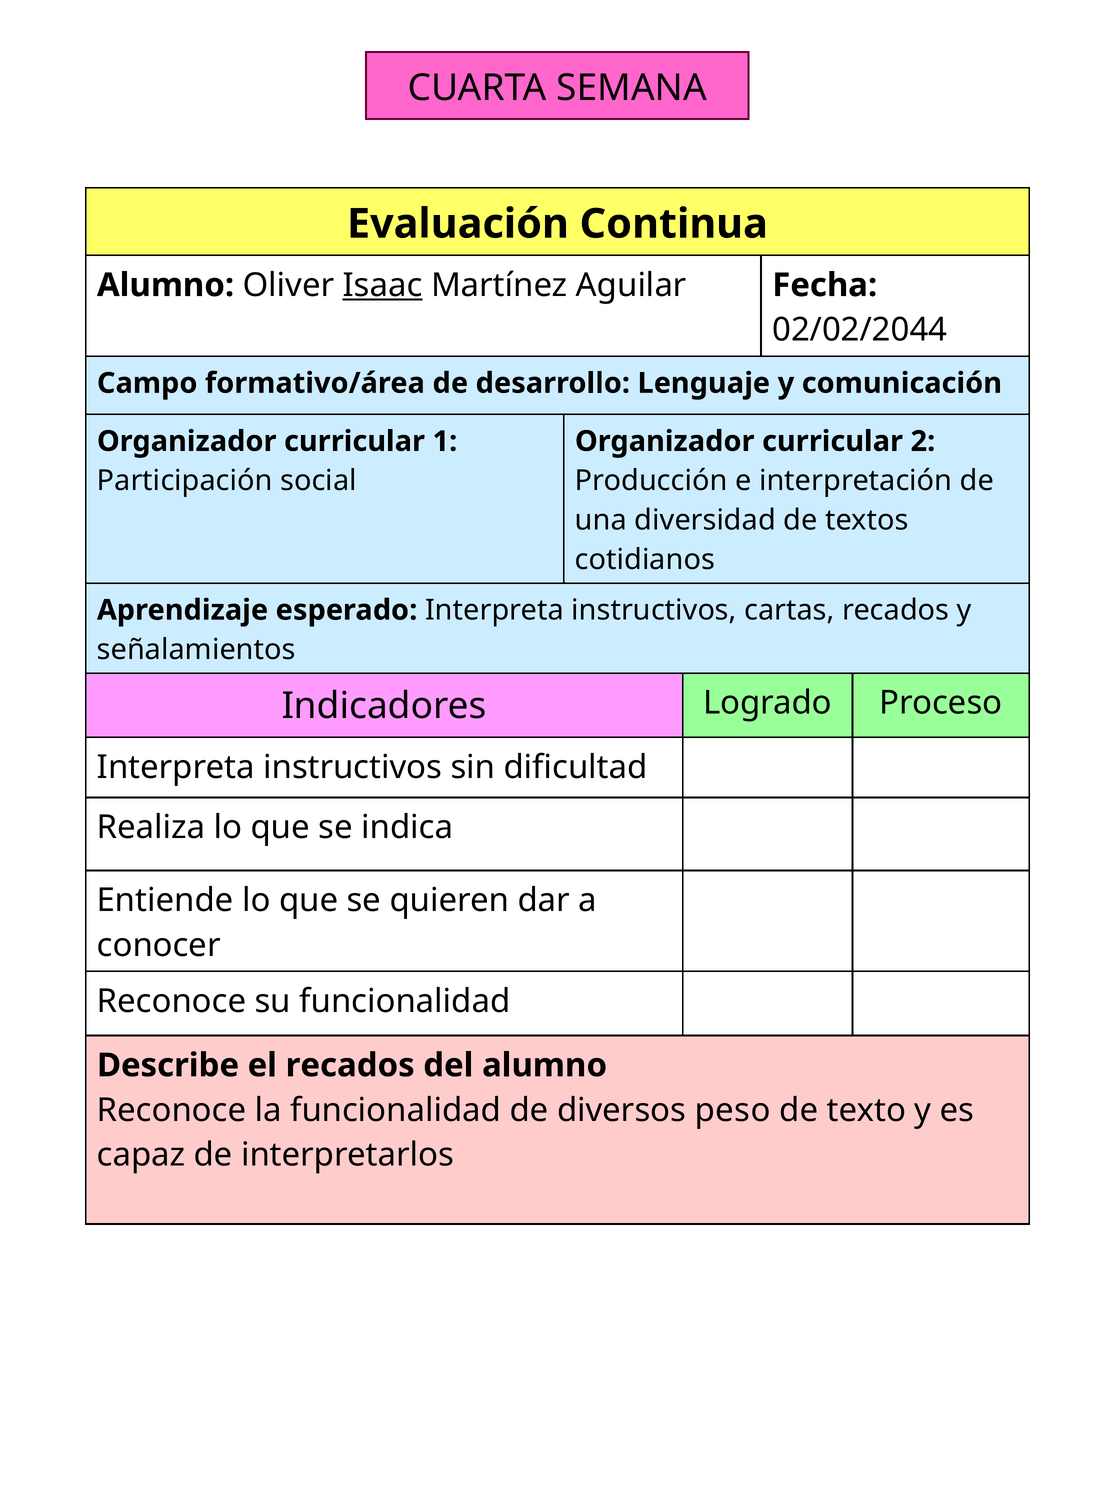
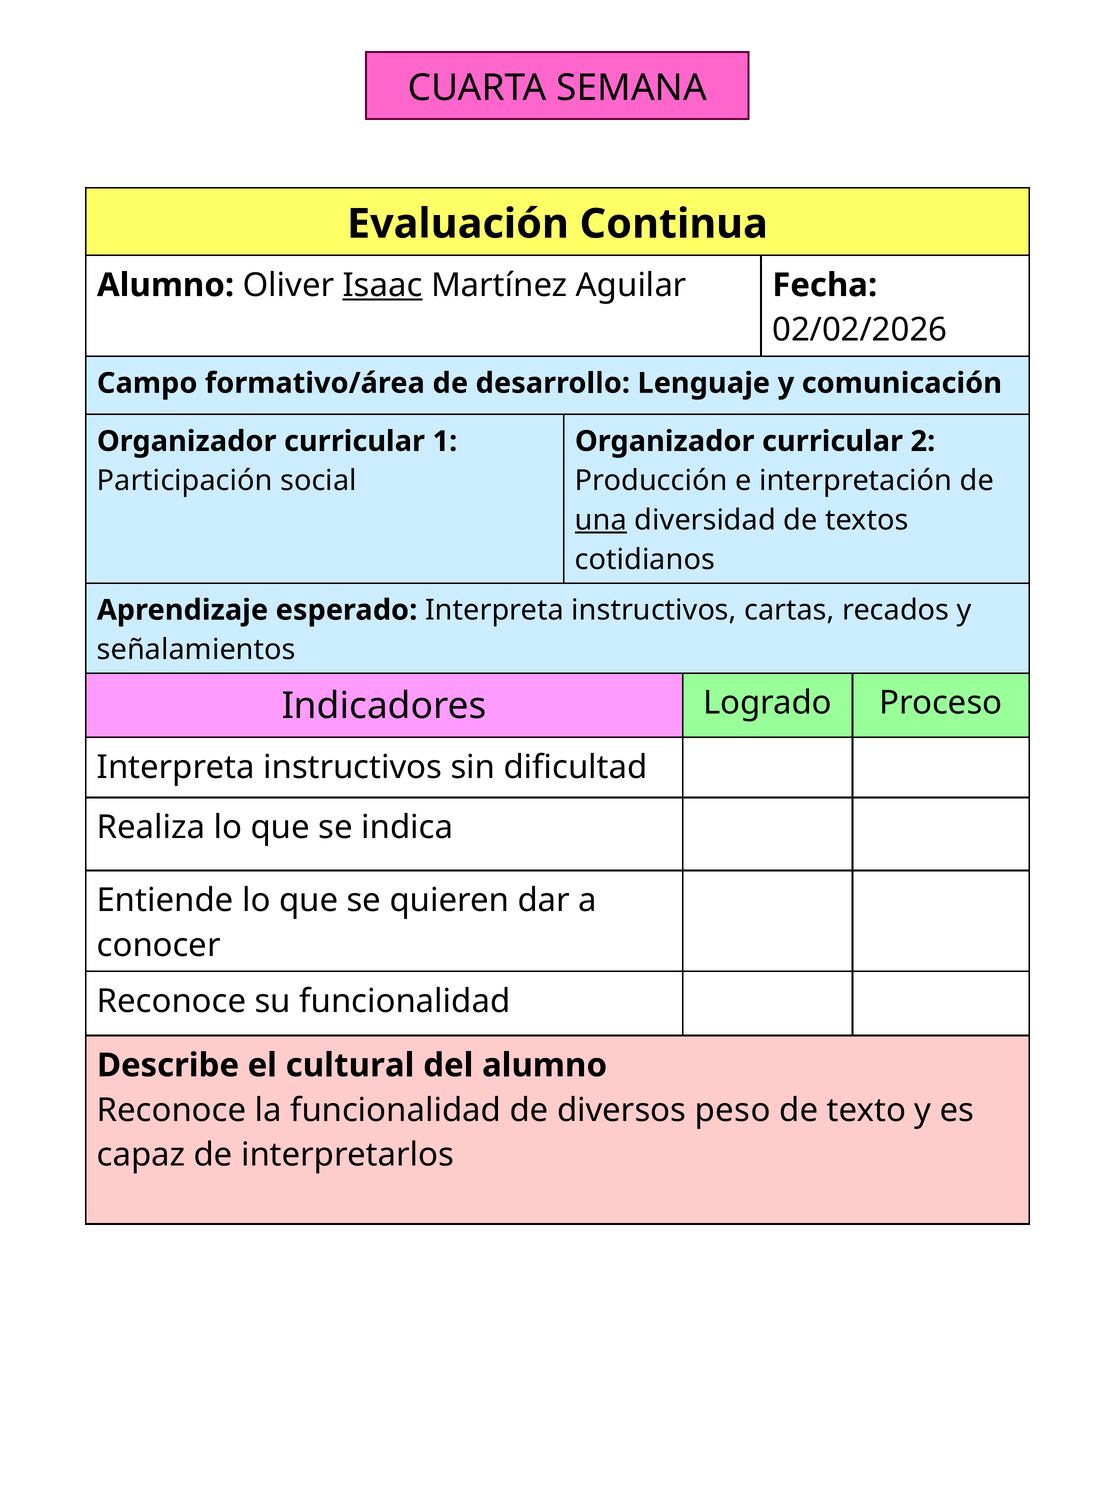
02/02/2044: 02/02/2044 -> 02/02/2026
una underline: none -> present
el recados: recados -> cultural
